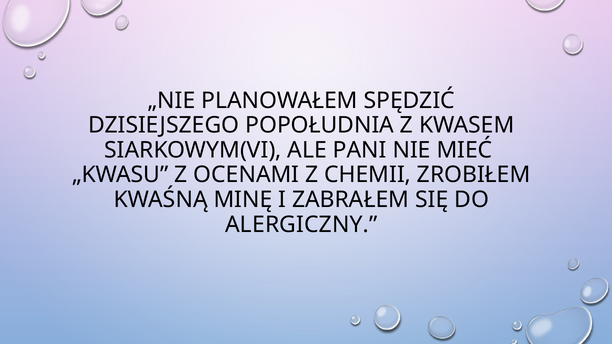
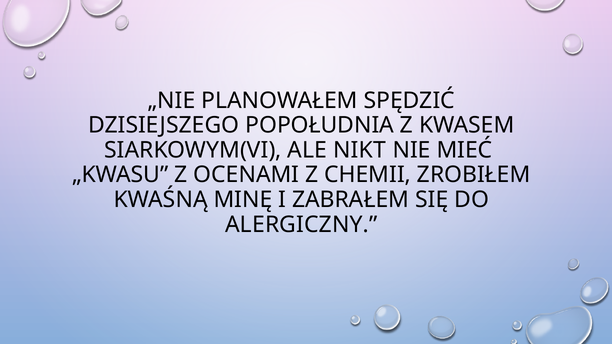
PANI: PANI -> NIKT
